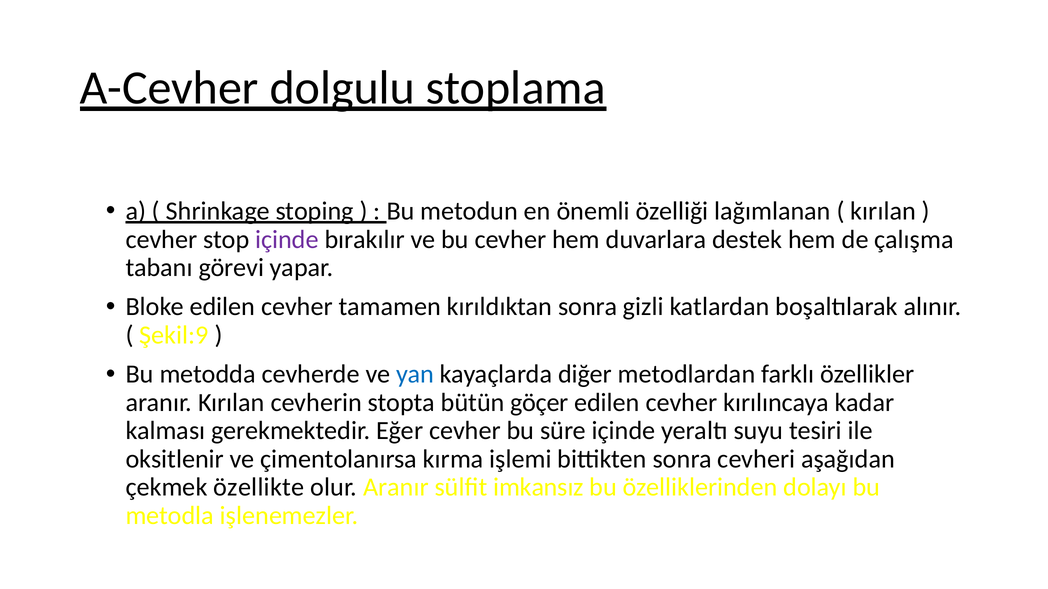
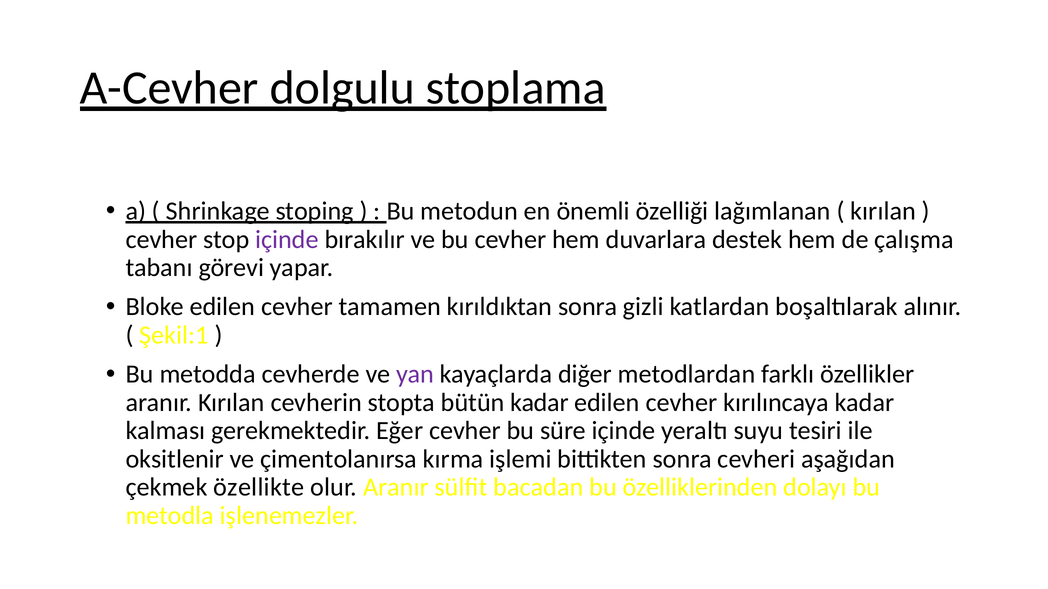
Şekil:9: Şekil:9 -> Şekil:1
yan colour: blue -> purple
bütün göçer: göçer -> kadar
imkansız: imkansız -> bacadan
